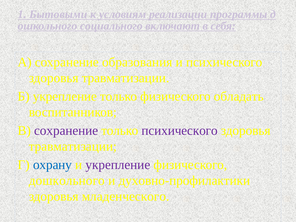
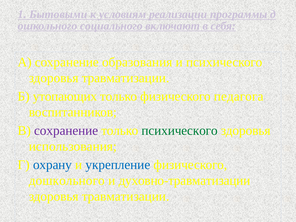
Б укрепление: укрепление -> утопающих
обладать: обладать -> педагога
психического at (180, 131) colour: purple -> green
травматизации at (73, 146): травматизации -> использования
укрепление at (118, 165) colour: purple -> blue
духовно-профилактики: духовно-профилактики -> духовно-травматизации
младенческого at (126, 196): младенческого -> травматизации
